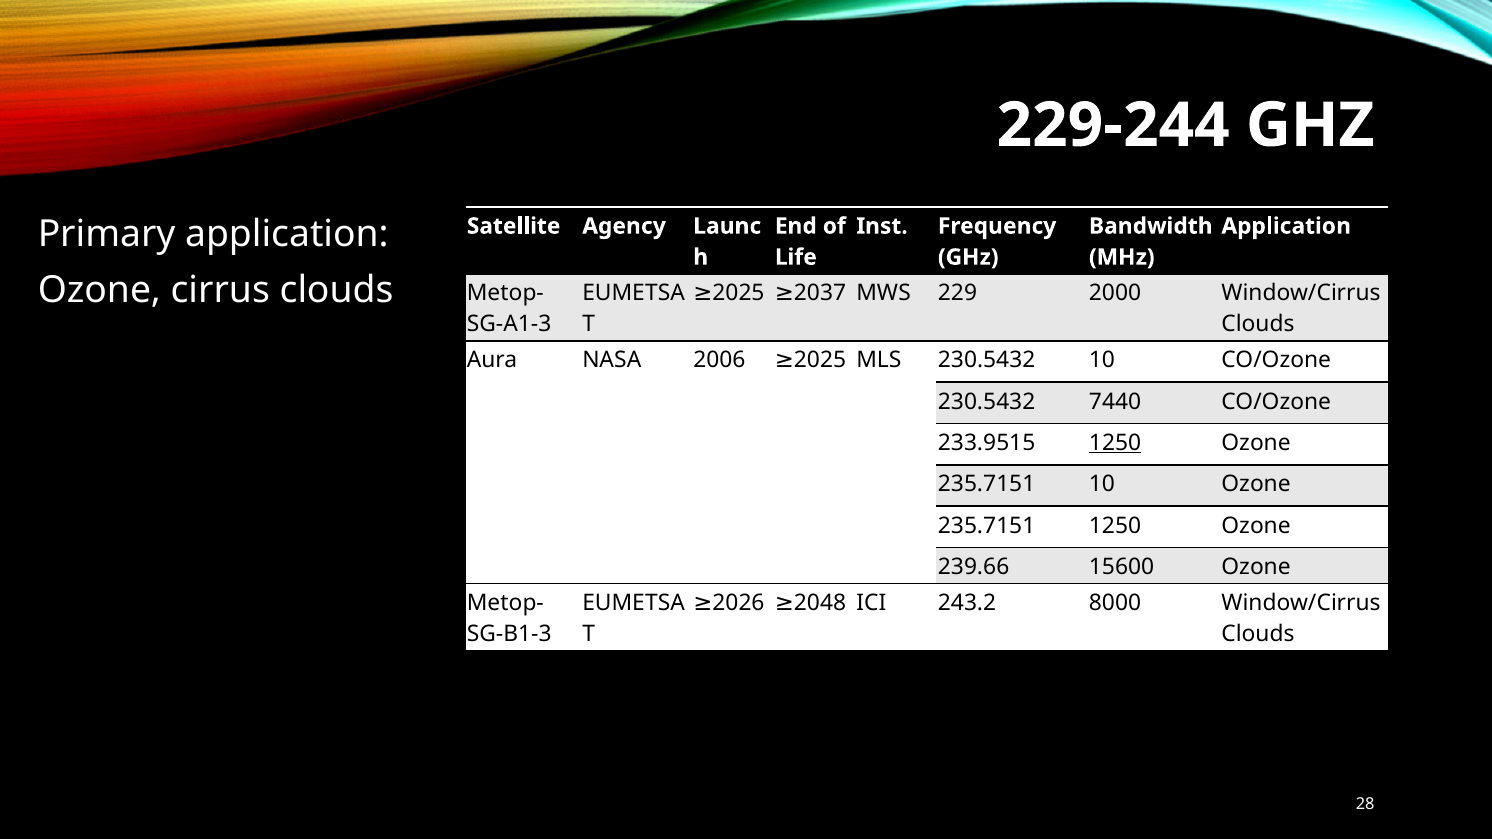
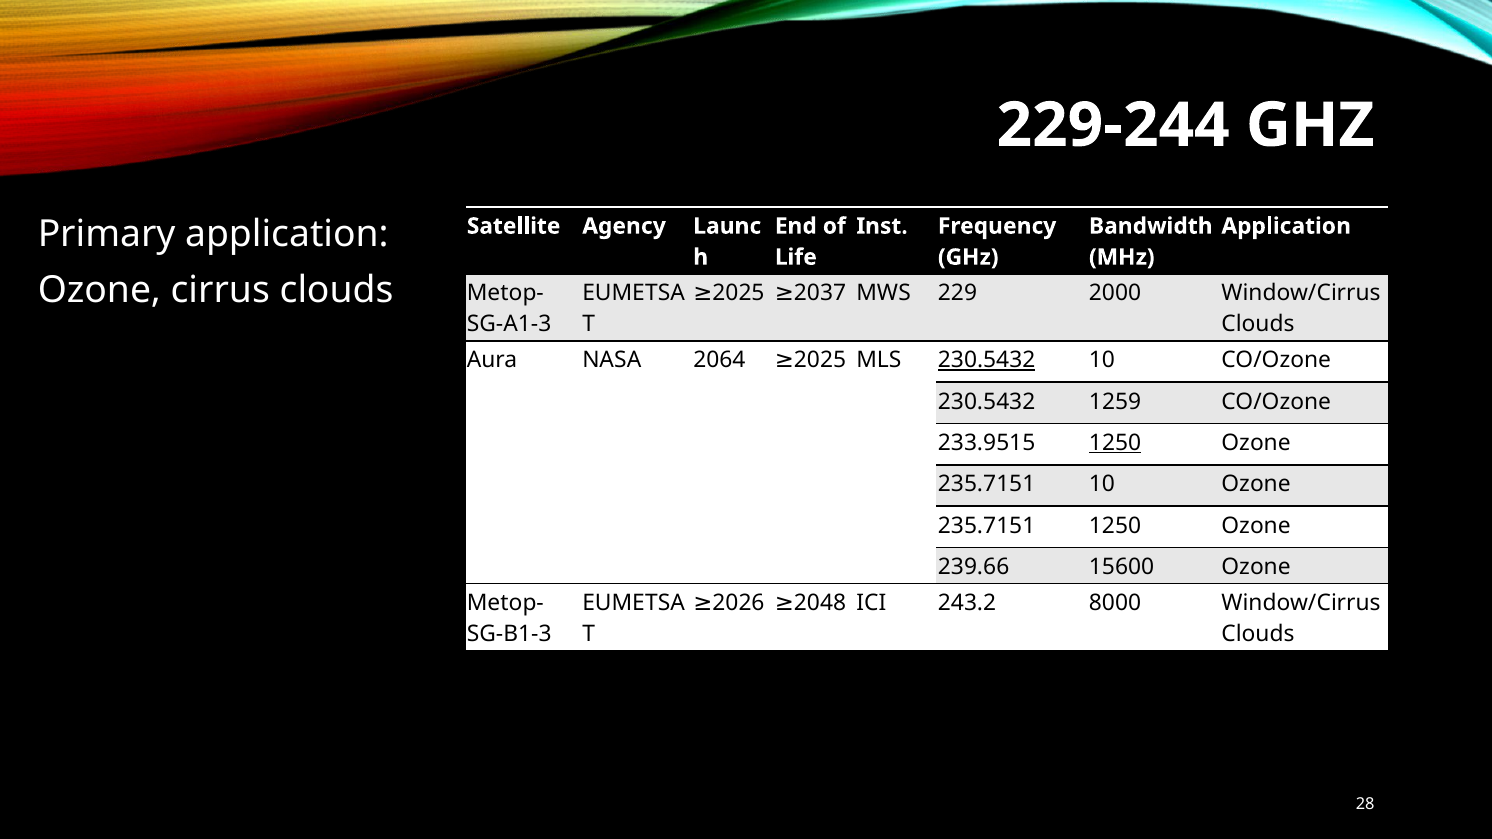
2006: 2006 -> 2064
230.5432 at (987, 360) underline: none -> present
7440: 7440 -> 1259
